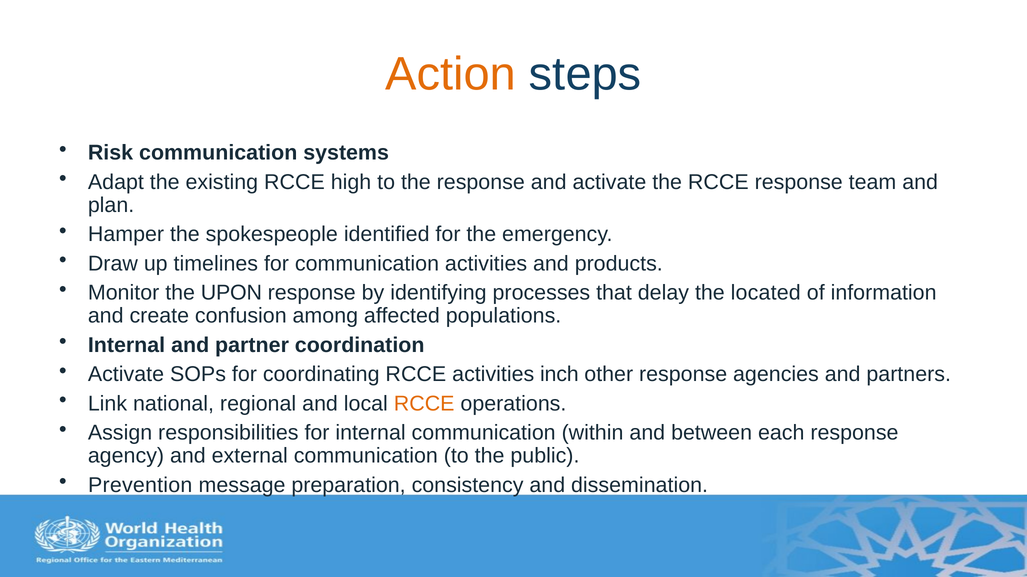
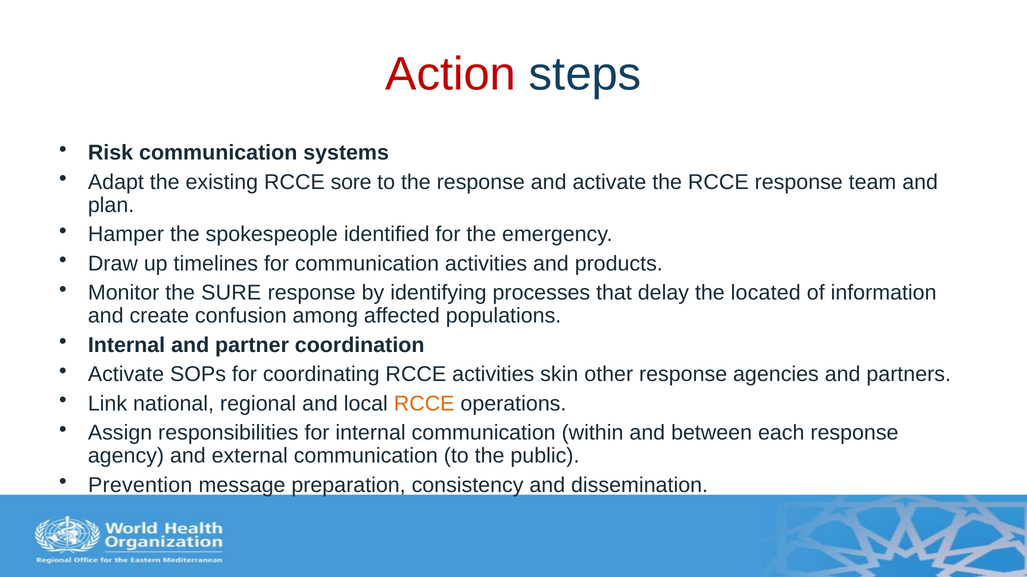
Action colour: orange -> red
high: high -> sore
UPON: UPON -> SURE
inch: inch -> skin
